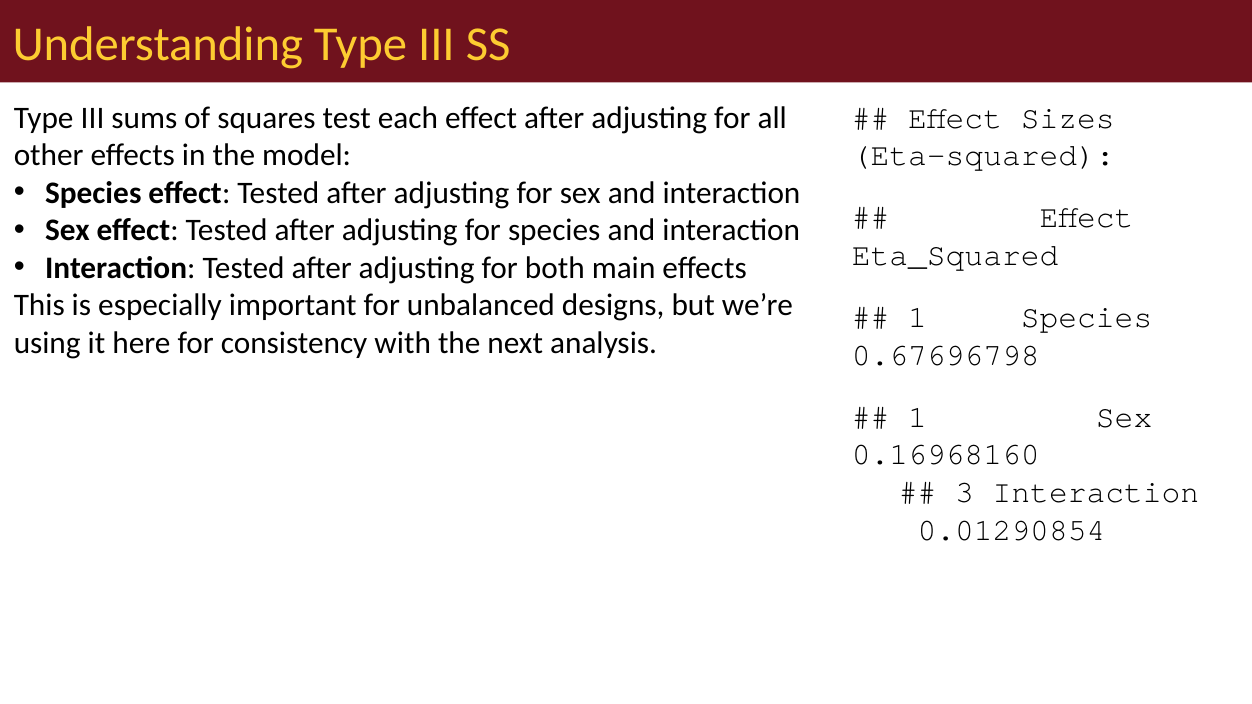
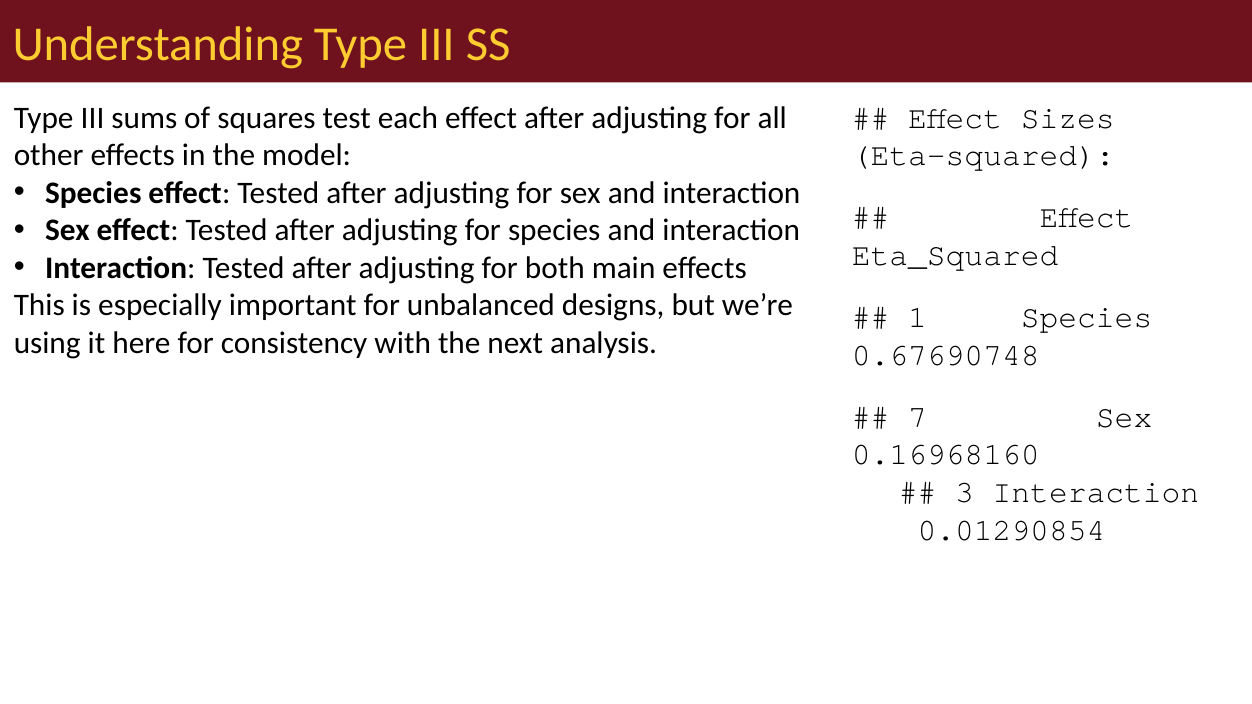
0.67696798: 0.67696798 -> 0.67690748
1 at (918, 417): 1 -> 7
